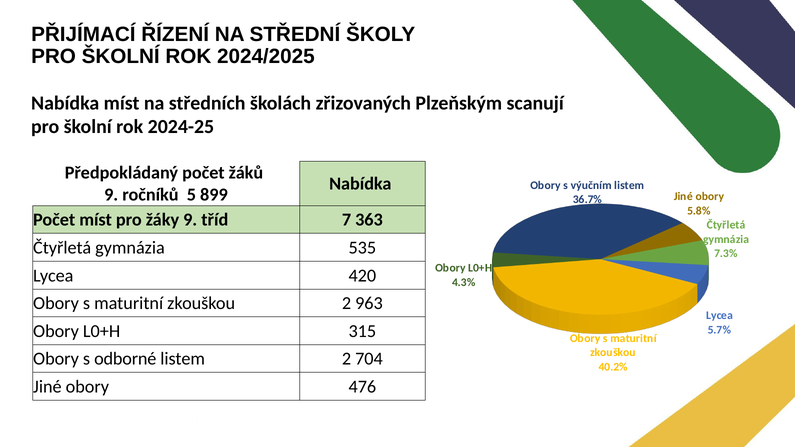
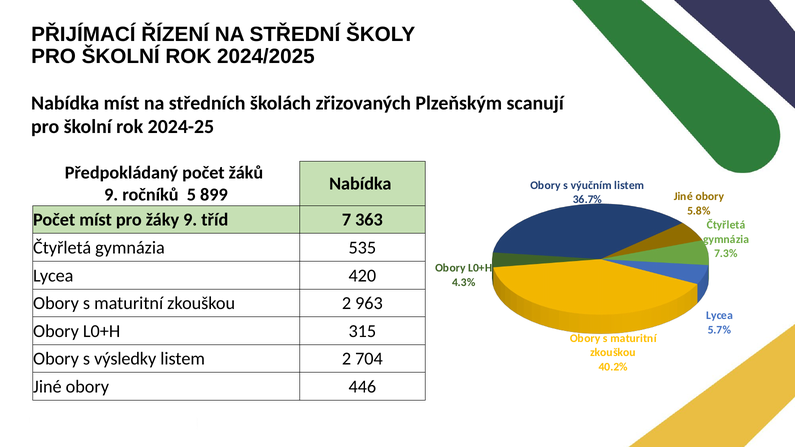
odborné: odborné -> výsledky
476: 476 -> 446
